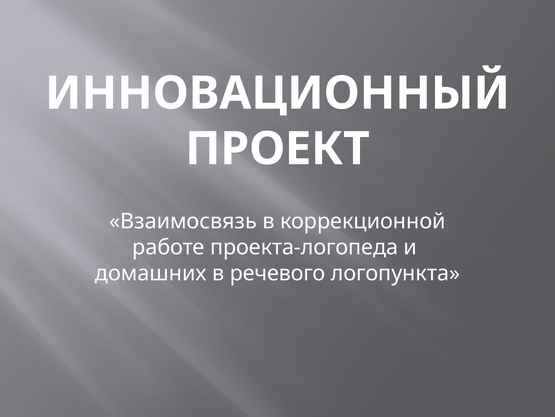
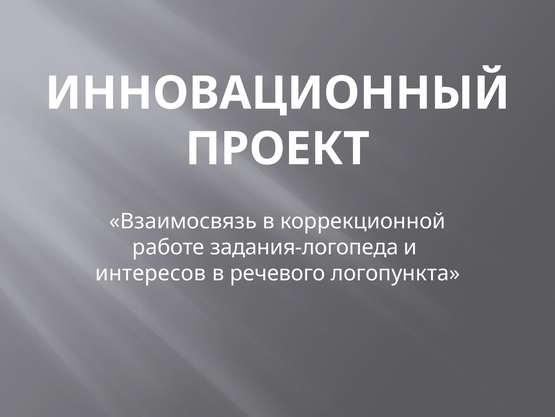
проекта-логопеда: проекта-логопеда -> задания-логопеда
домашних: домашних -> интересов
